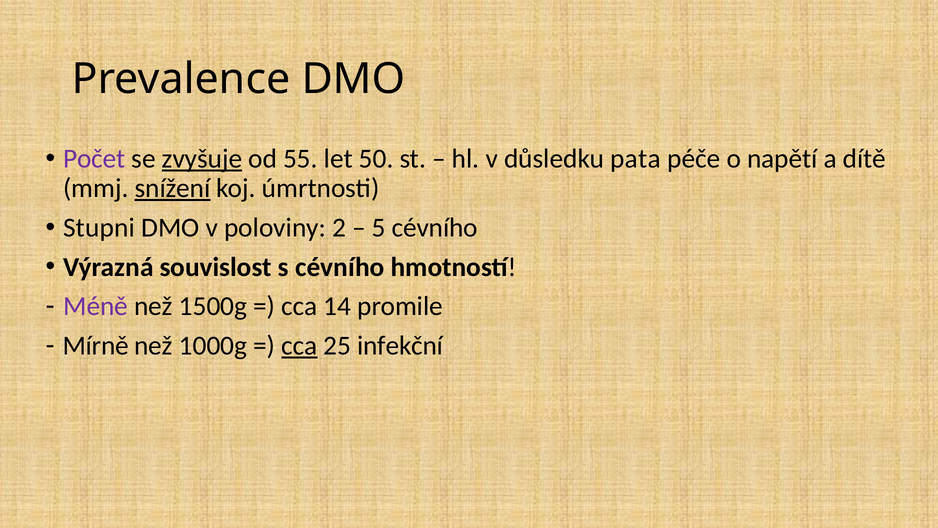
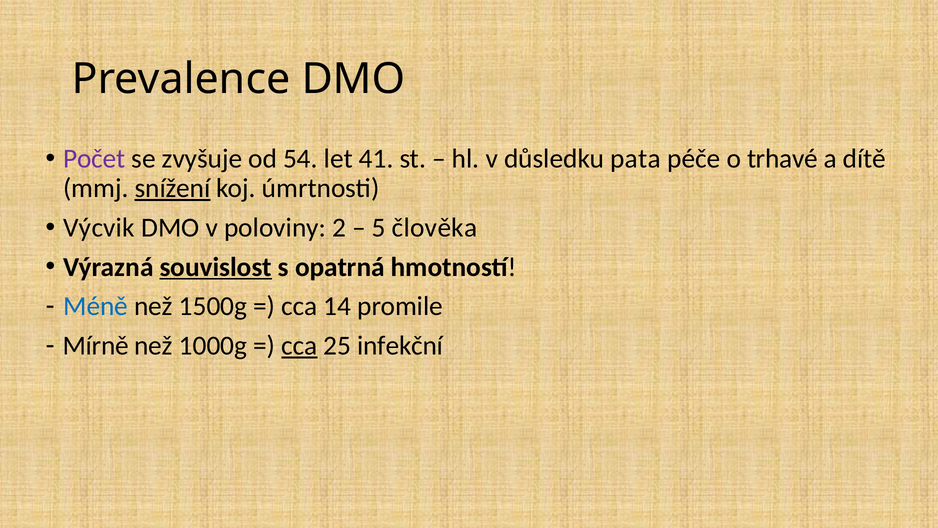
zvyšuje underline: present -> none
55: 55 -> 54
50: 50 -> 41
napětí: napětí -> trhavé
Stupni: Stupni -> Výcvik
5 cévního: cévního -> člověka
souvislost underline: none -> present
s cévního: cévního -> opatrná
Méně colour: purple -> blue
